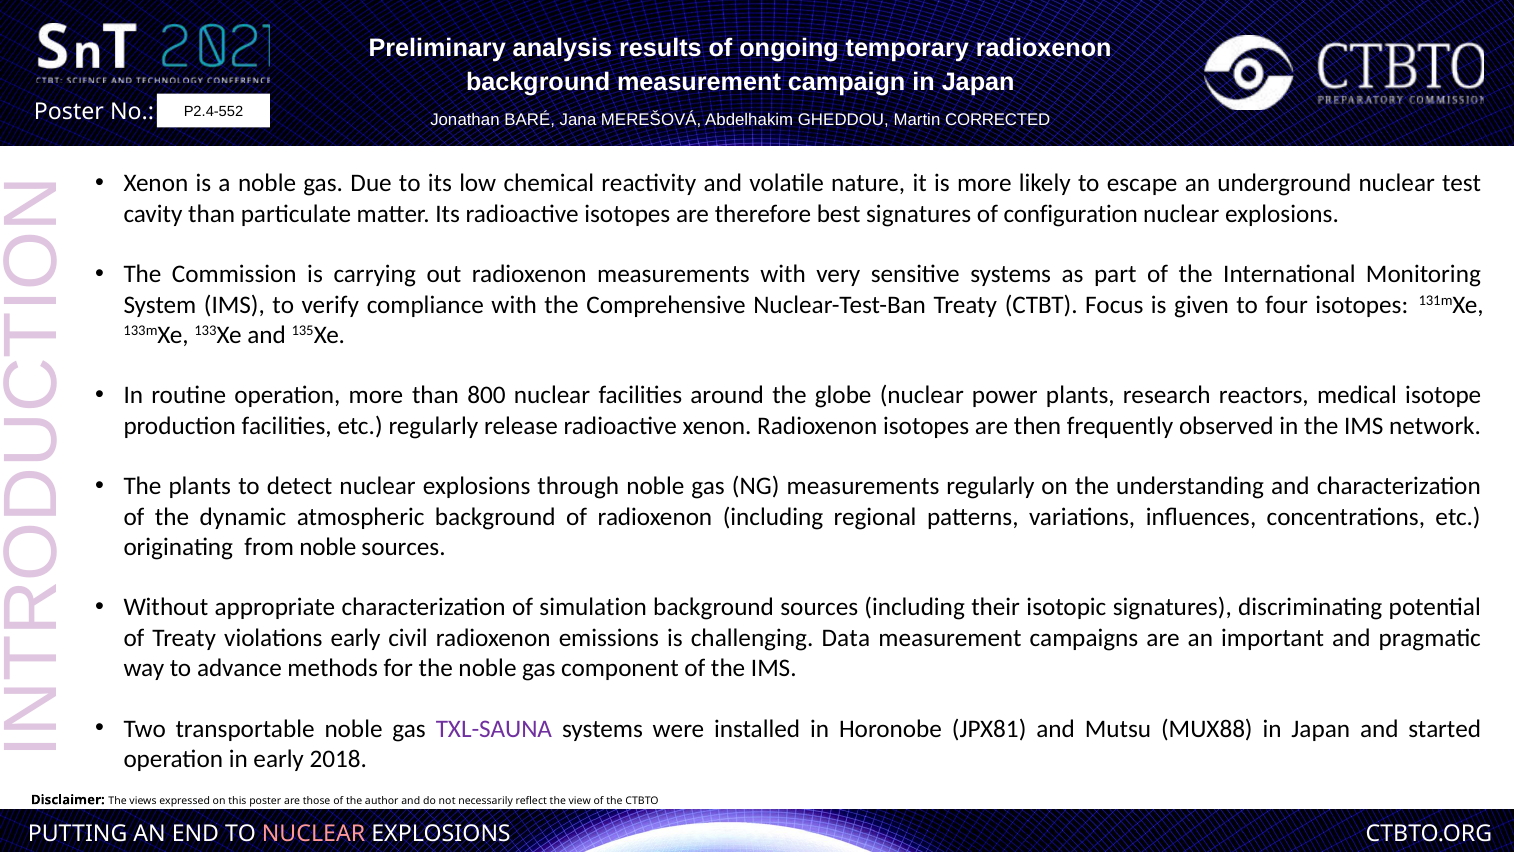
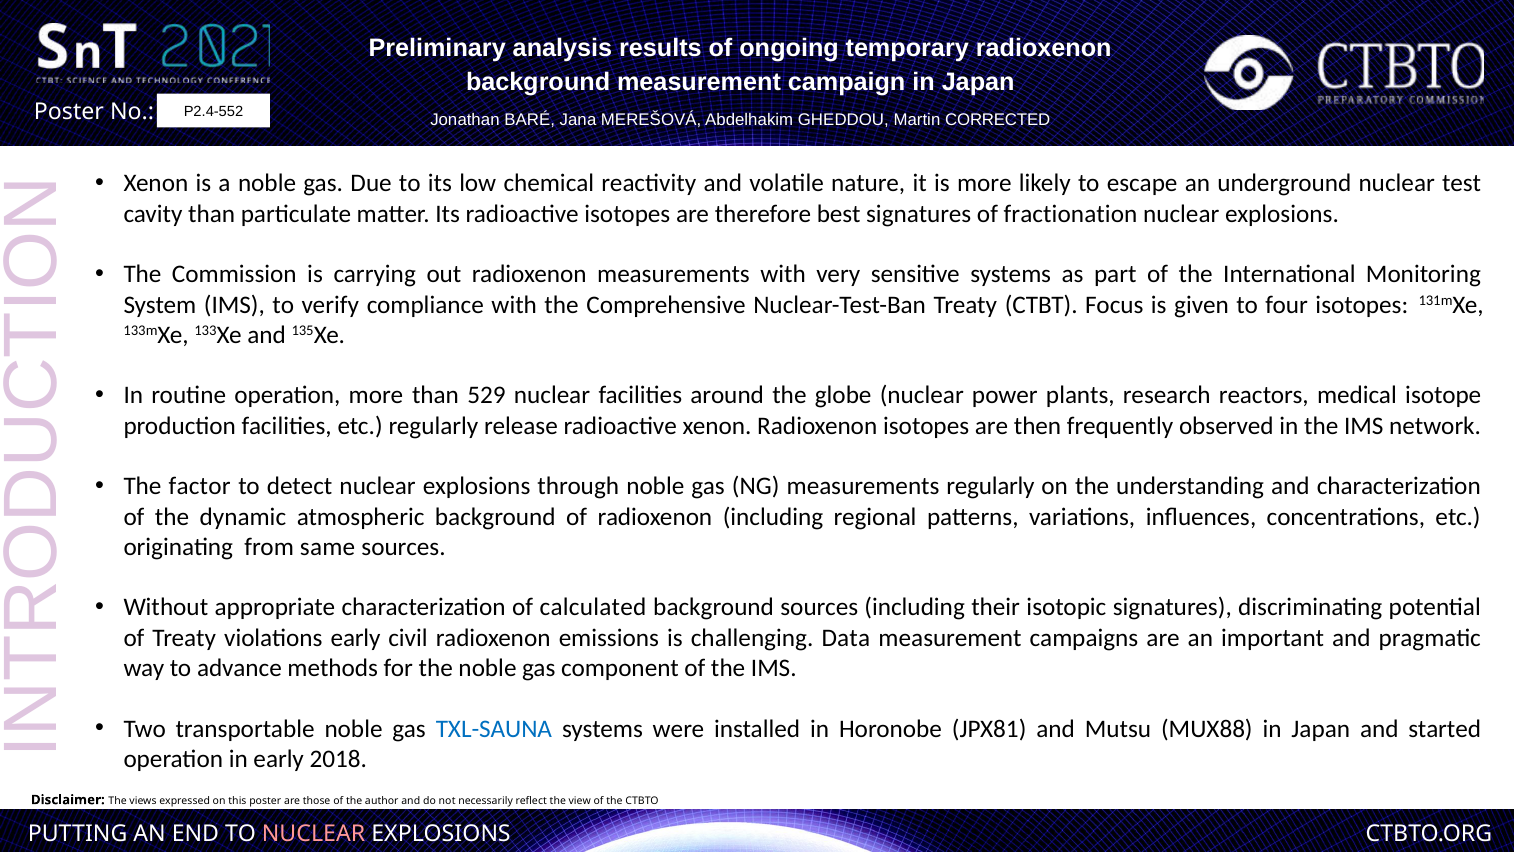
configuration: configuration -> fractionation
800: 800 -> 529
The plants: plants -> factor
from noble: noble -> same
simulation: simulation -> calculated
TXL-SAUNA colour: purple -> blue
